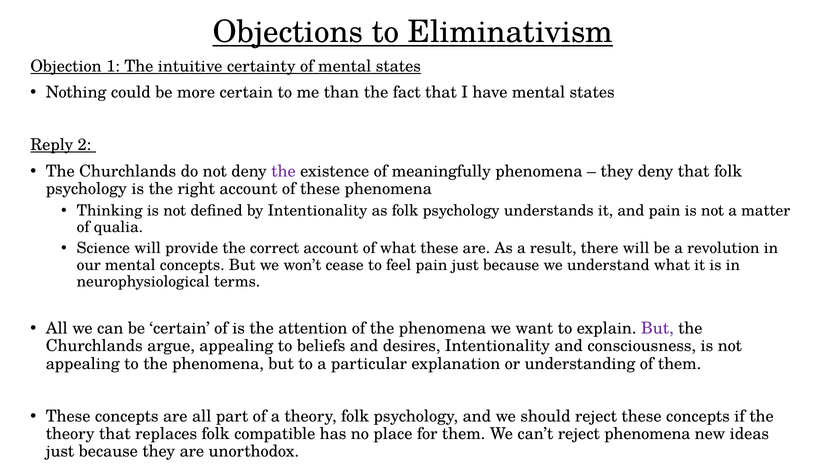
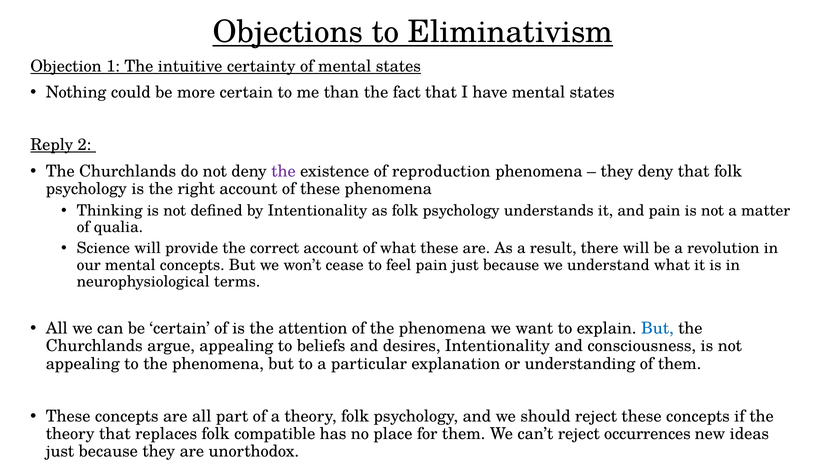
meaningfully: meaningfully -> reproduction
But at (657, 328) colour: purple -> blue
reject phenomena: phenomena -> occurrences
